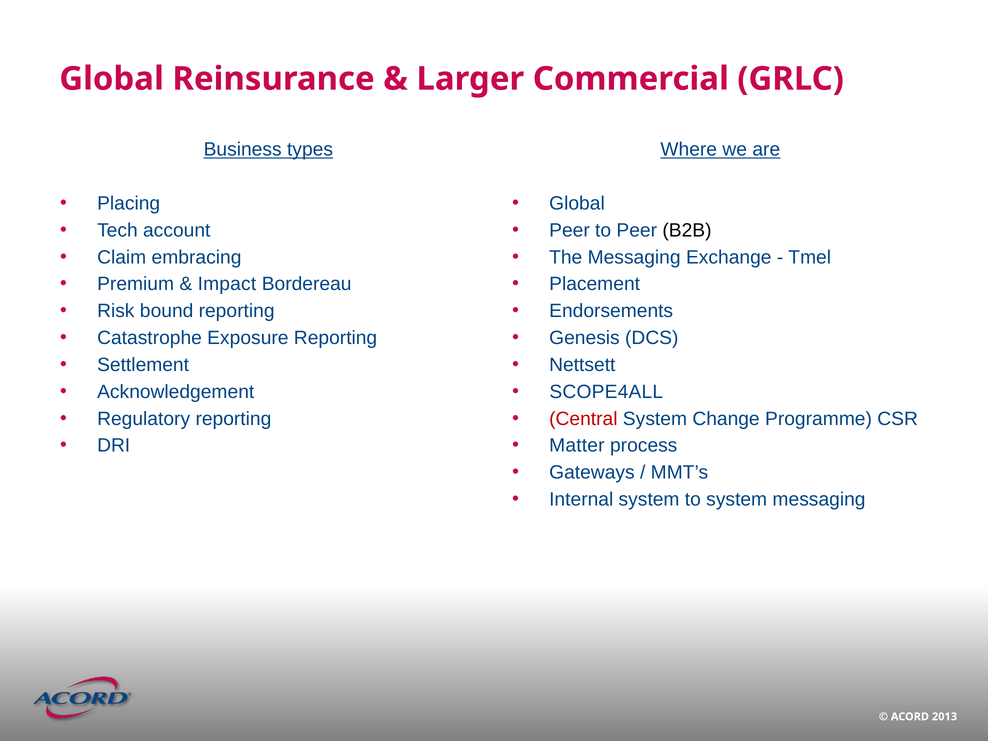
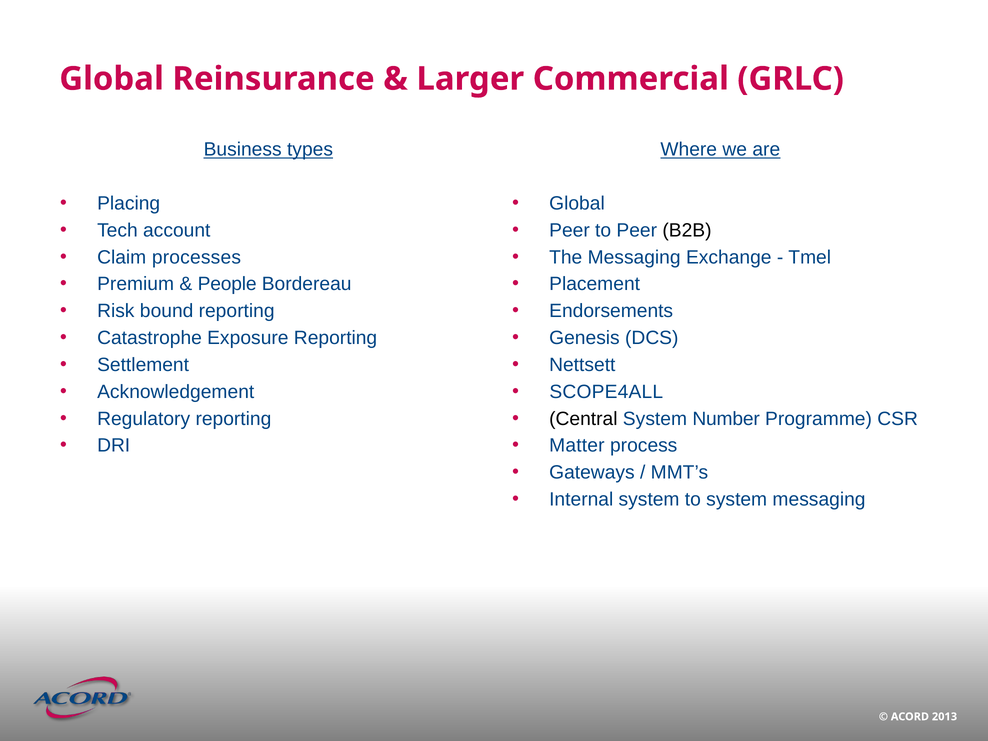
embracing: embracing -> processes
Impact: Impact -> People
Central colour: red -> black
Change: Change -> Number
